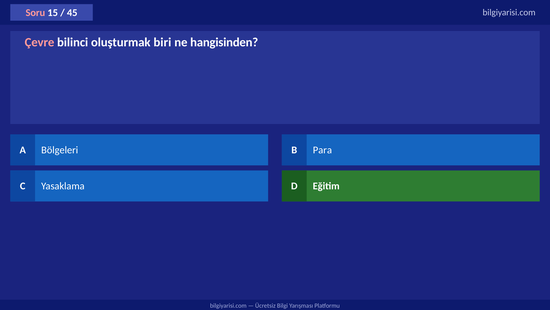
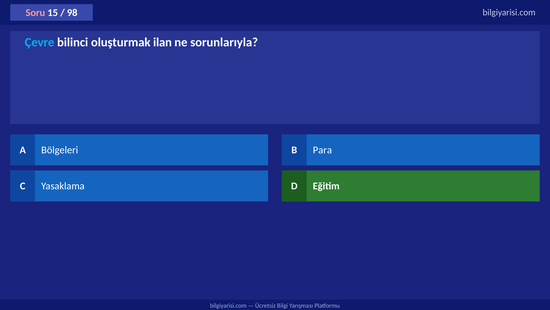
45: 45 -> 98
Çevre colour: pink -> light blue
biri: biri -> ilan
hangisinden: hangisinden -> sorunlarıyla
